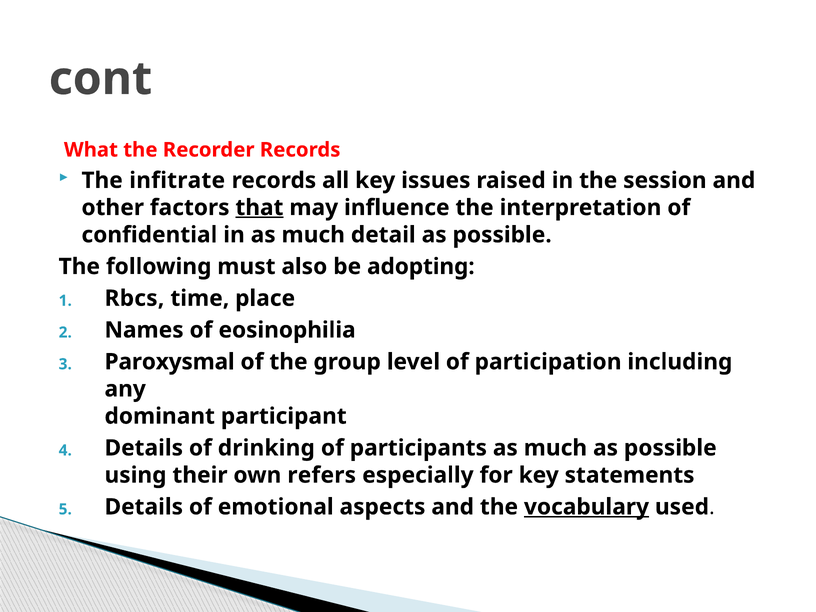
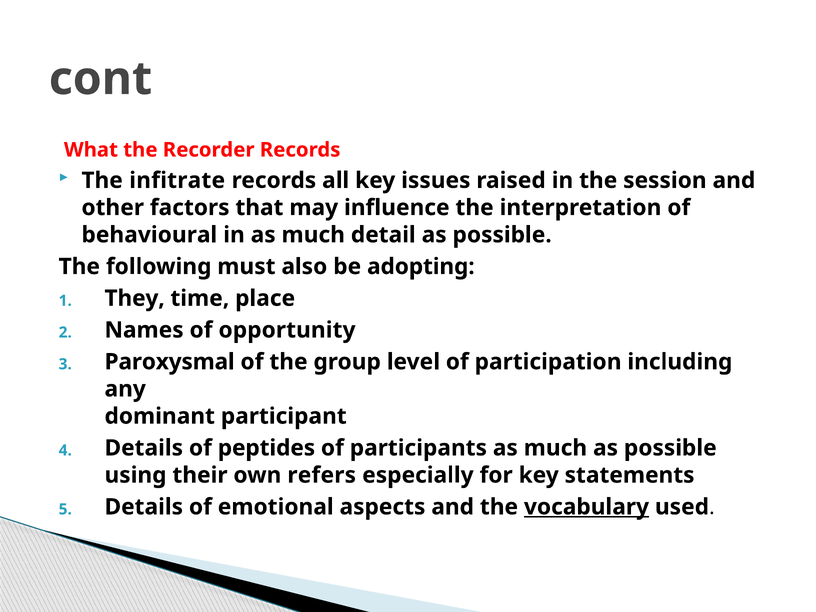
that underline: present -> none
confidential: confidential -> behavioural
Rbcs: Rbcs -> They
eosinophilia: eosinophilia -> opportunity
drinking: drinking -> peptides
